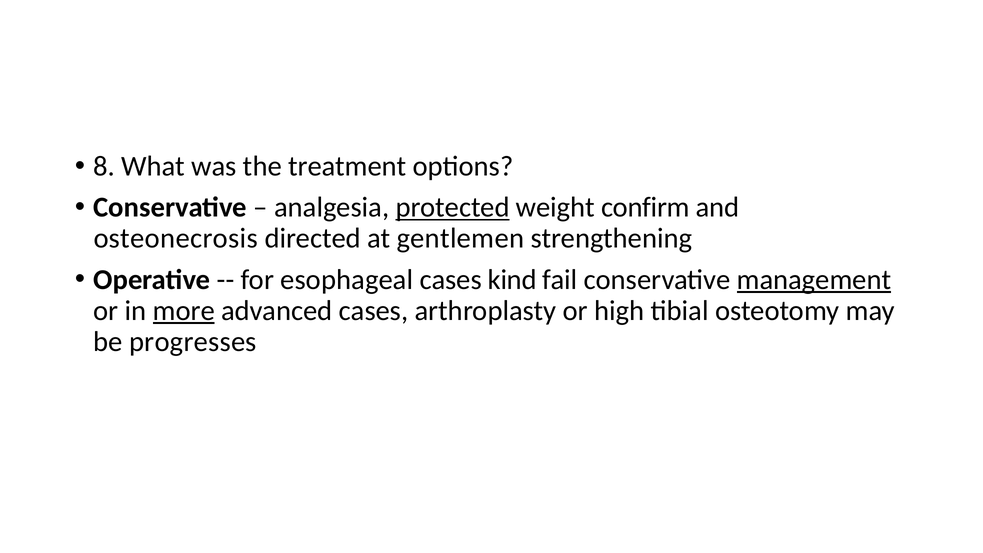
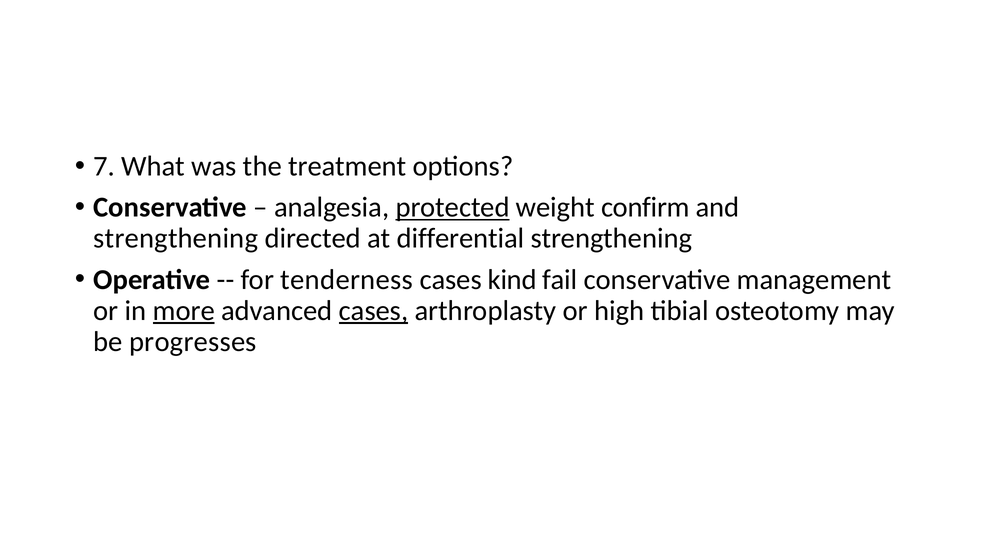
8: 8 -> 7
osteonecrosis at (176, 238): osteonecrosis -> strengthening
gentlemen: gentlemen -> differential
esophageal: esophageal -> tenderness
management underline: present -> none
cases at (374, 311) underline: none -> present
